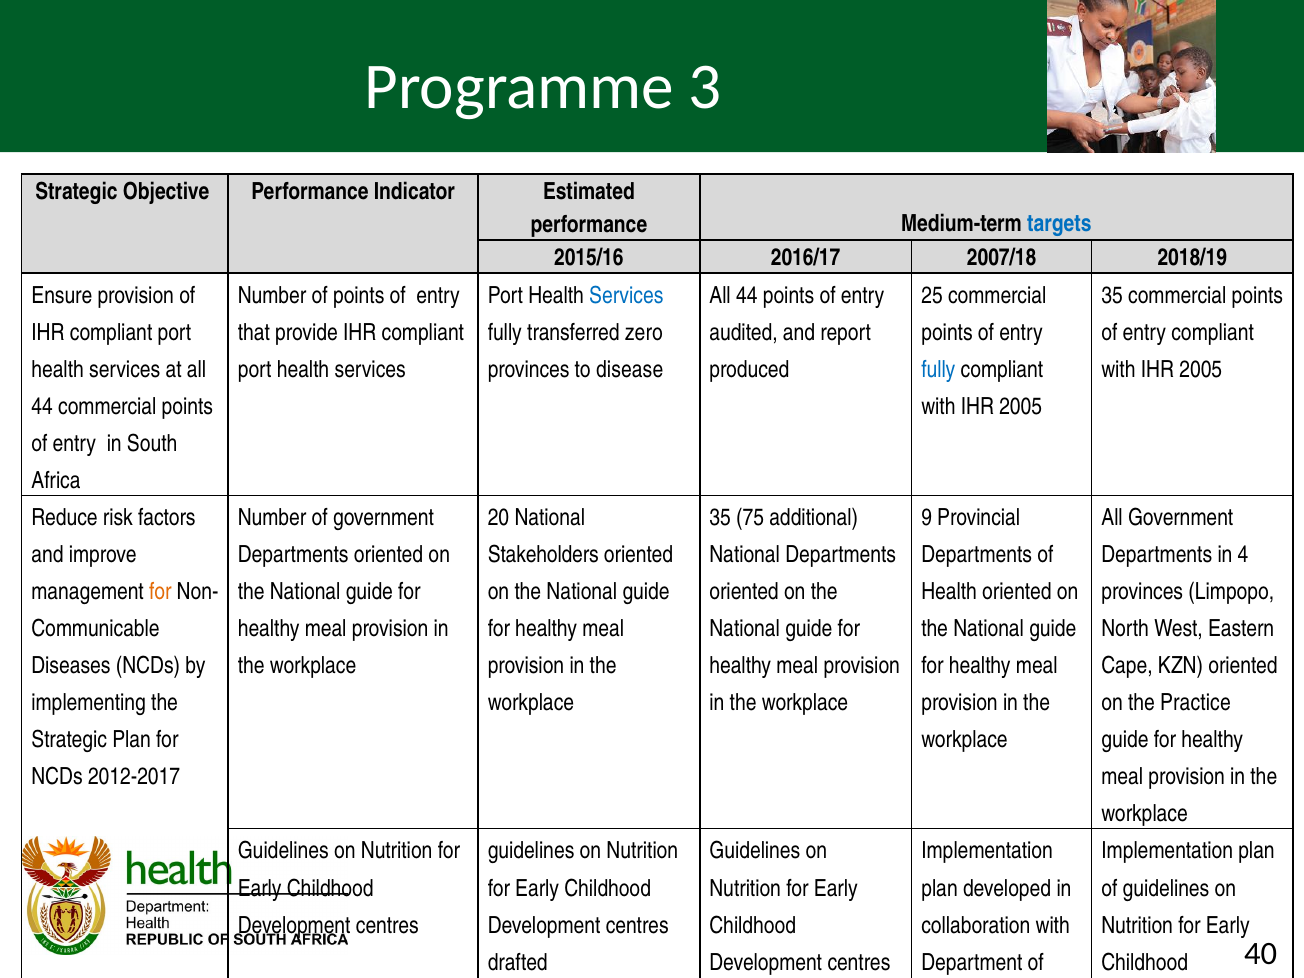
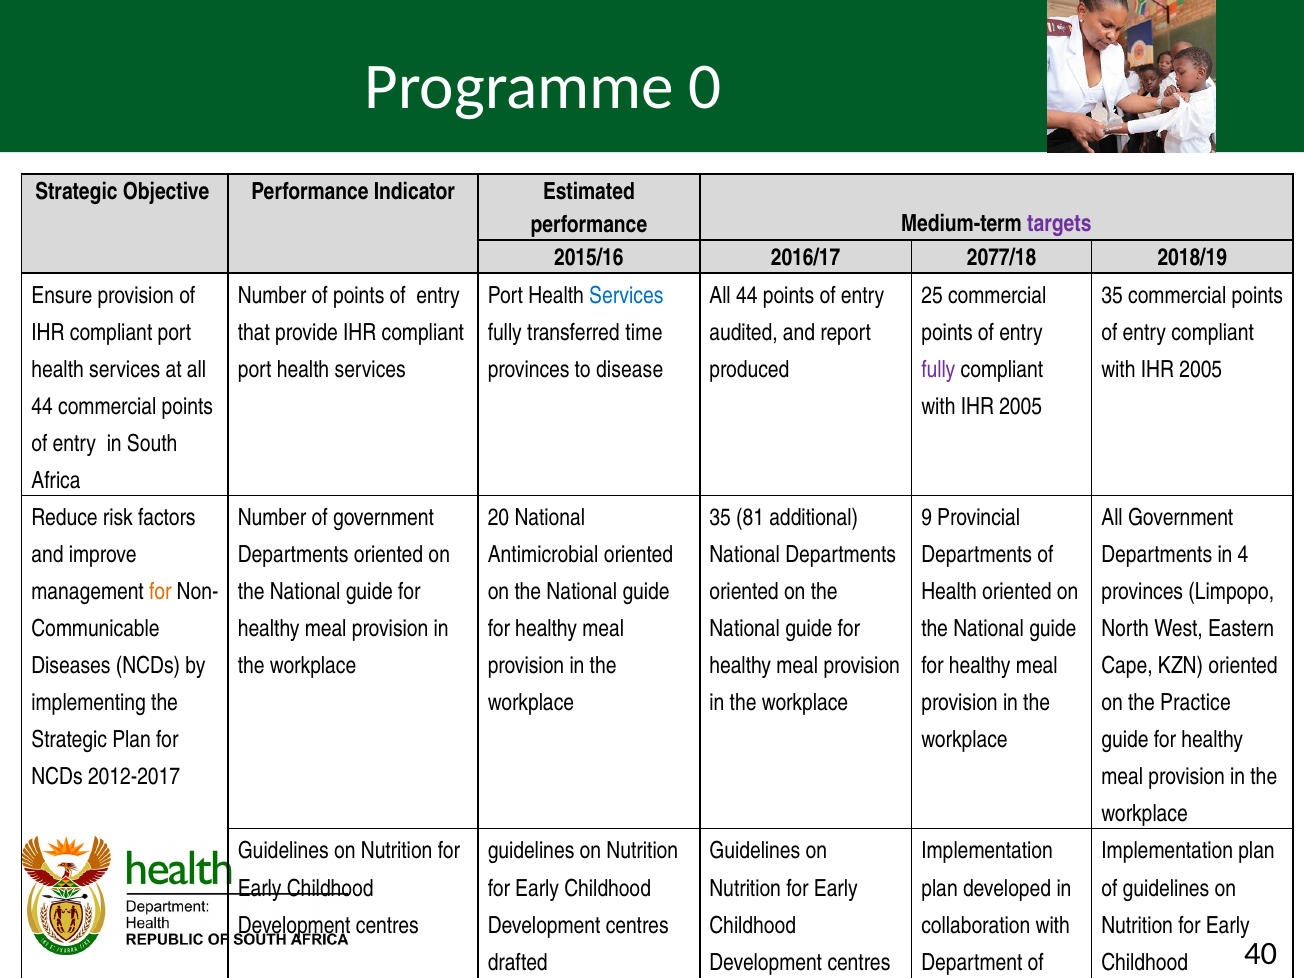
3: 3 -> 0
targets colour: blue -> purple
2007/18: 2007/18 -> 2077/18
zero: zero -> time
fully at (938, 370) colour: blue -> purple
75: 75 -> 81
Stakeholders: Stakeholders -> Antimicrobial
